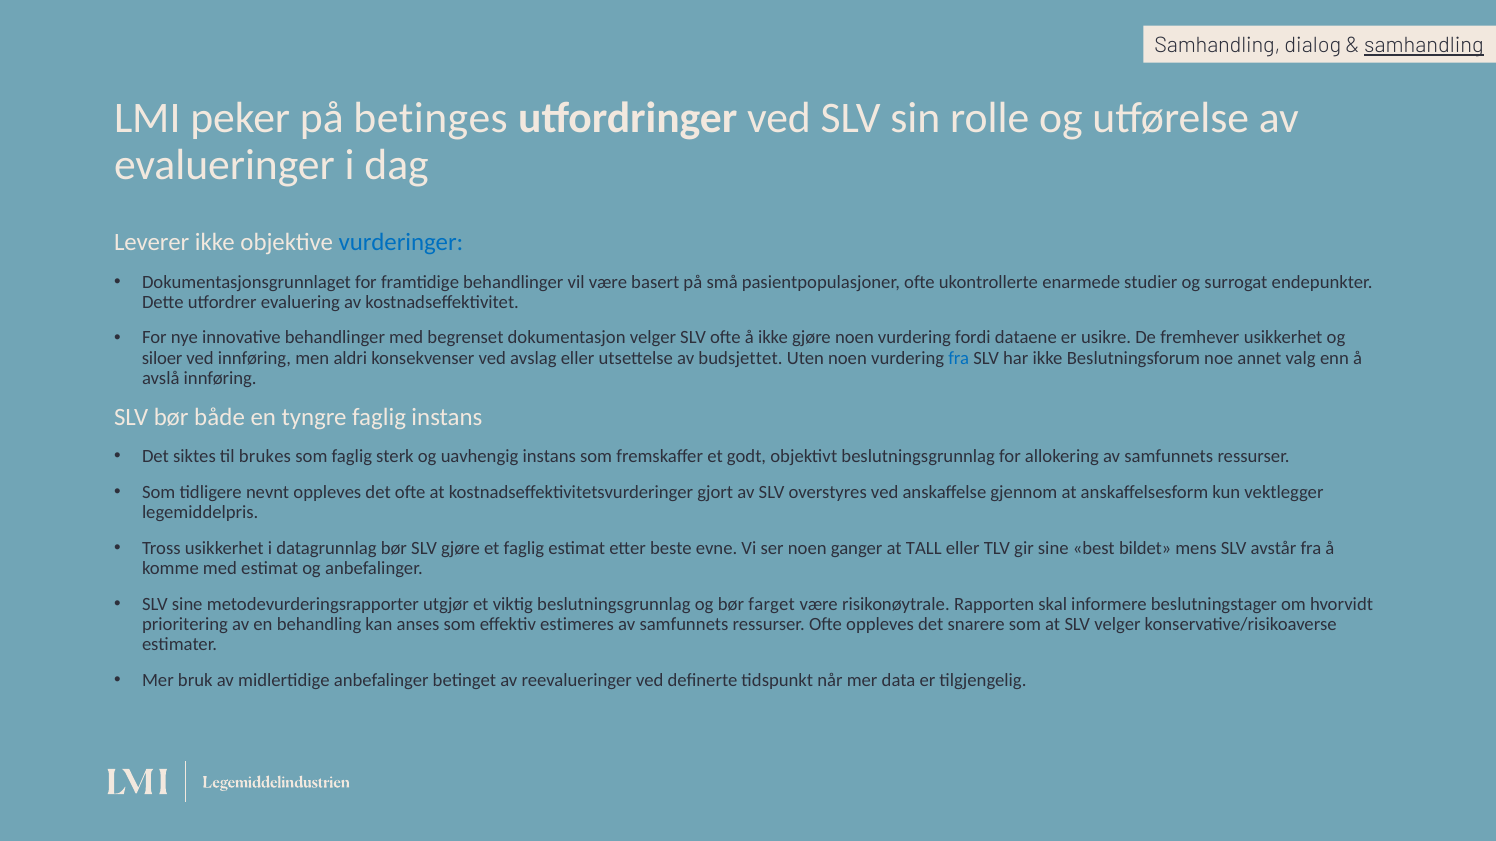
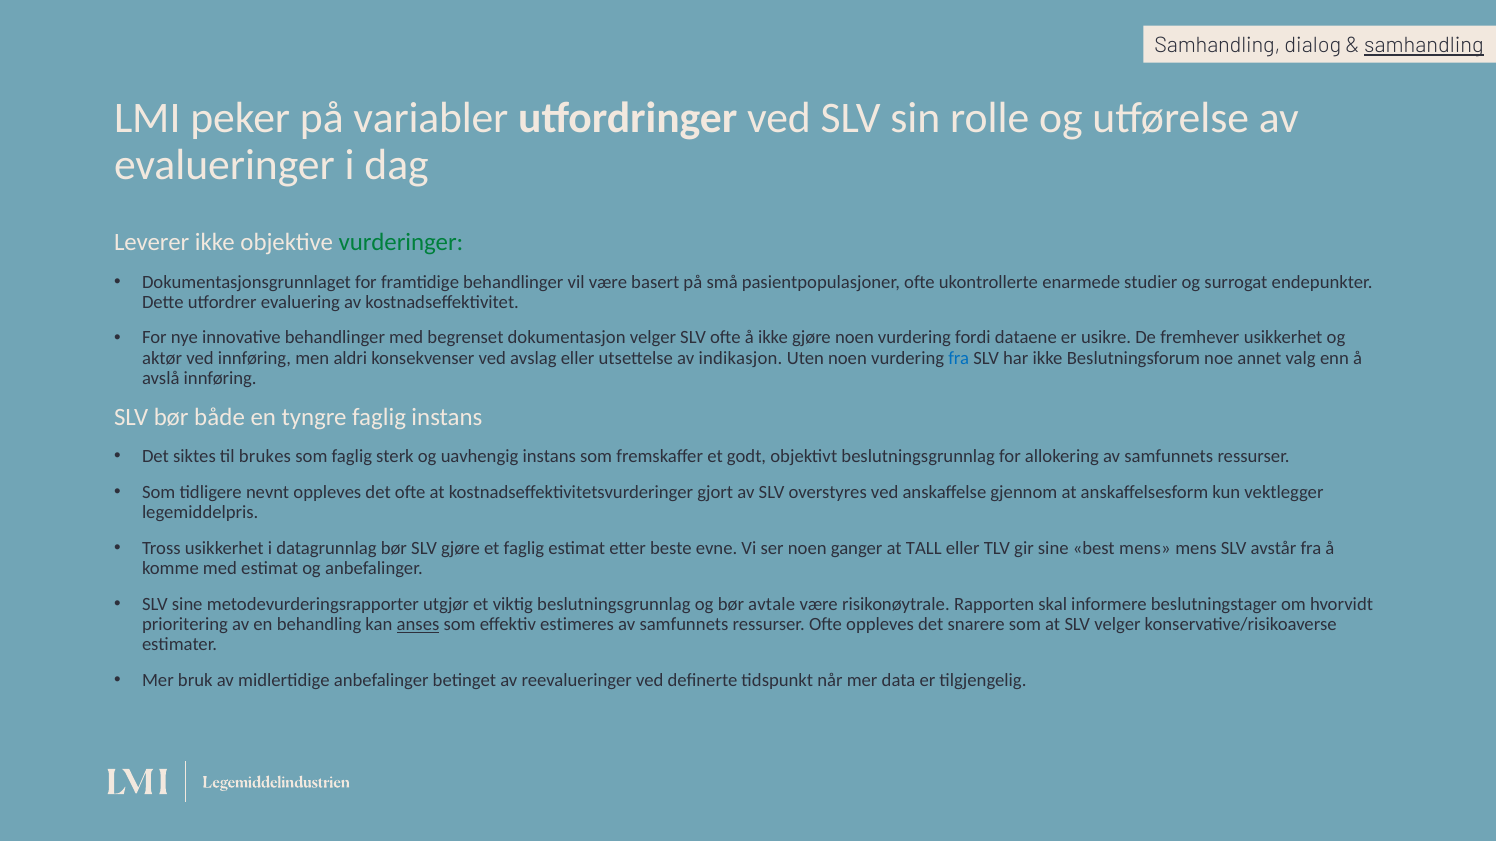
betinges: betinges -> variabler
vurderinger colour: blue -> green
siloer: siloer -> aktør
budsjettet: budsjettet -> indikasjon
best bildet: bildet -> mens
farget: farget -> avtale
anses underline: none -> present
